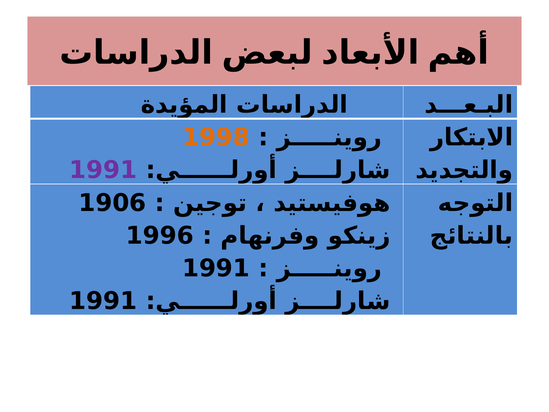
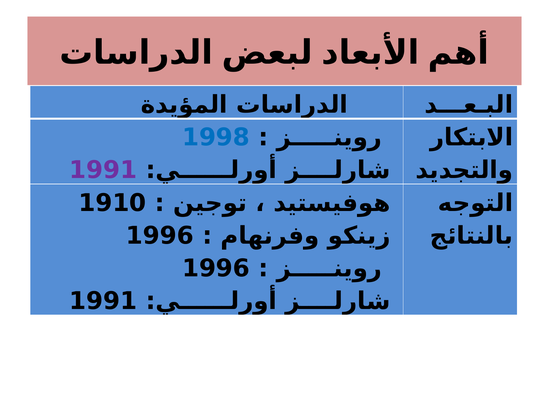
1998 colour: orange -> blue
1906: 1906 -> 1910
1991 at (216, 268): 1991 -> 1996
